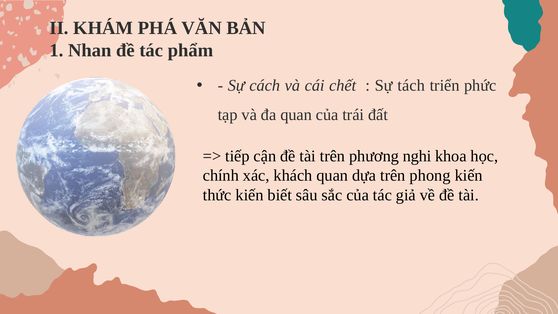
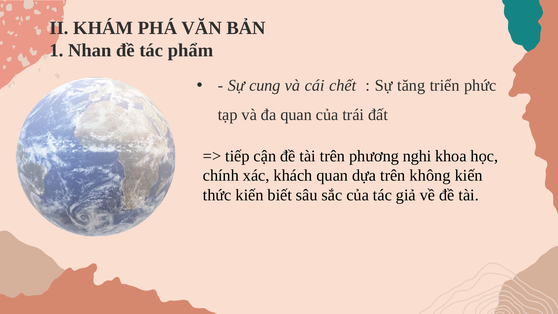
cách: cách -> cung
tách: tách -> tăng
phong: phong -> không
